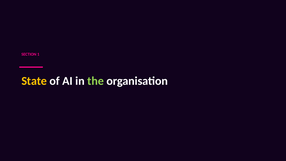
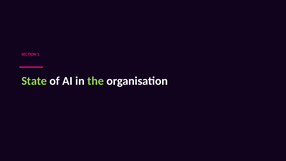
State colour: yellow -> light green
